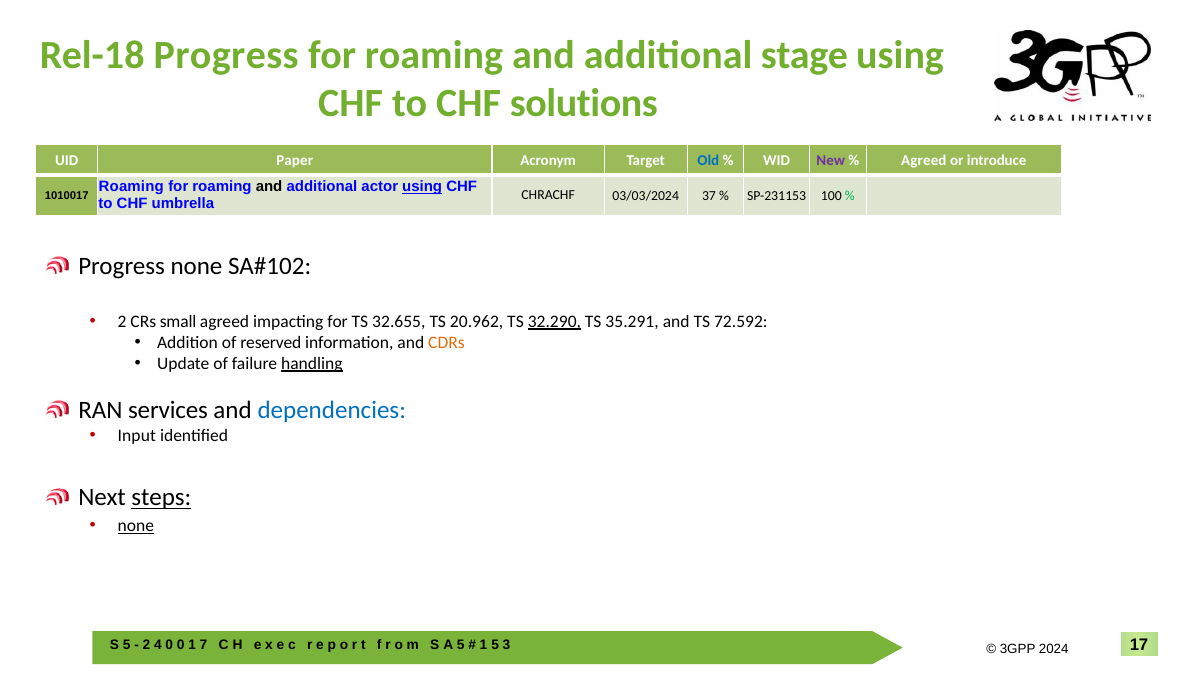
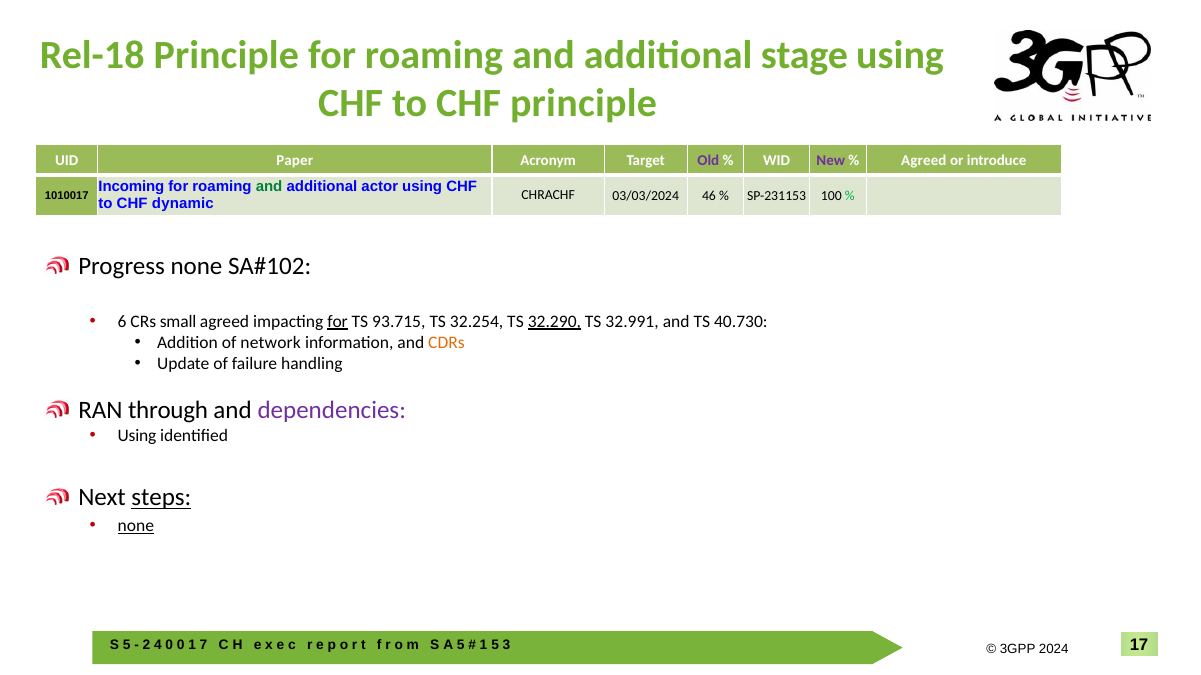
Rel-18 Progress: Progress -> Principle
CHF solutions: solutions -> principle
Old colour: blue -> purple
Roaming at (131, 187): Roaming -> Incoming
and at (269, 187) colour: black -> green
using at (422, 187) underline: present -> none
37: 37 -> 46
umbrella: umbrella -> dynamic
2 at (122, 322): 2 -> 6
for at (338, 322) underline: none -> present
32.655: 32.655 -> 93.715
20.962: 20.962 -> 32.254
35.291: 35.291 -> 32.991
72.592: 72.592 -> 40.730
reserved: reserved -> network
handling underline: present -> none
services: services -> through
dependencies colour: blue -> purple
Input at (137, 436): Input -> Using
